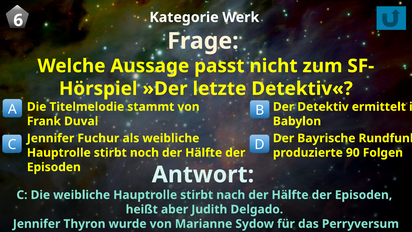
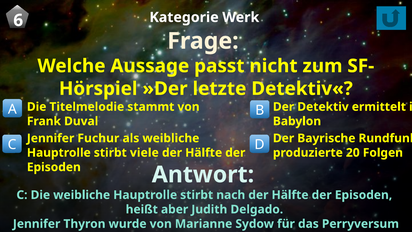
noch: noch -> viele
90: 90 -> 20
